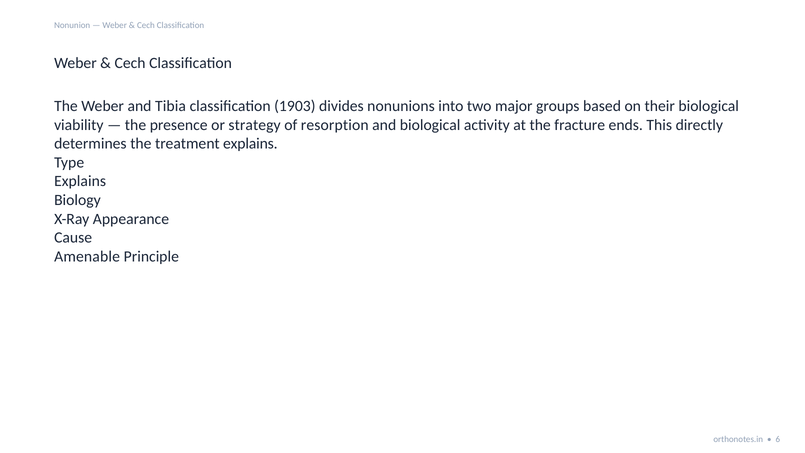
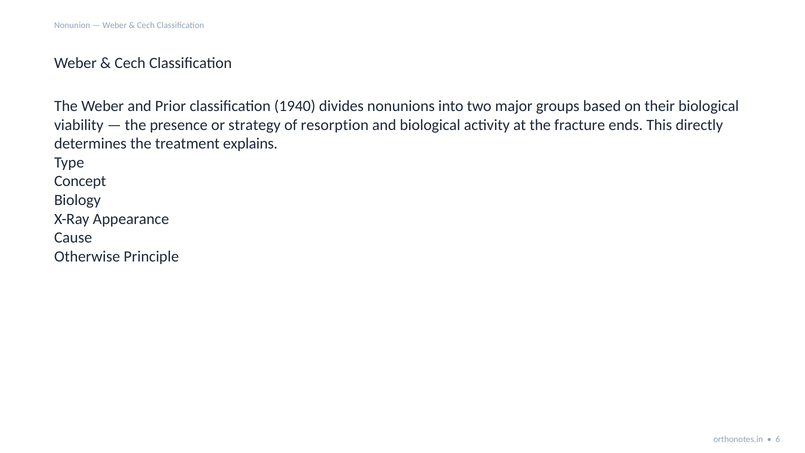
Tibia: Tibia -> Prior
1903: 1903 -> 1940
Explains at (80, 181): Explains -> Concept
Amenable: Amenable -> Otherwise
